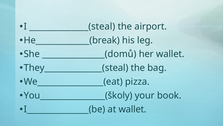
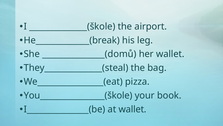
______________(steal: ______________(steal -> ______________(škole
You________________(školy: You________________(školy -> You________________(škole
